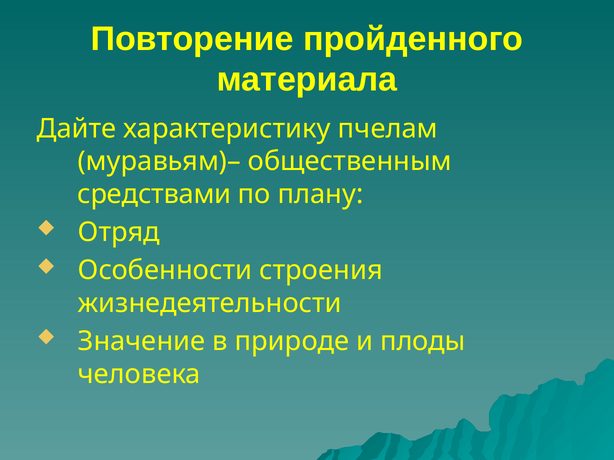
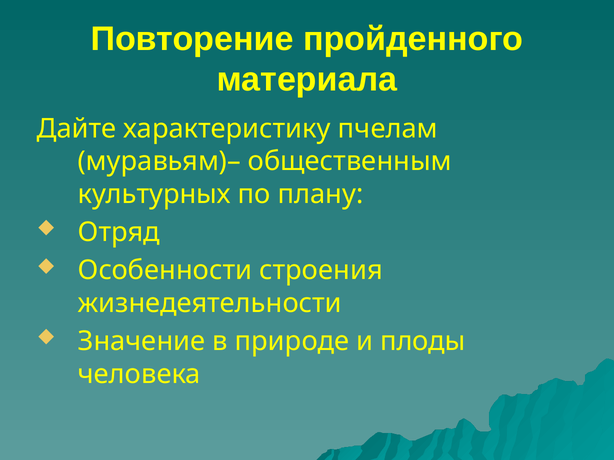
средствами: средствами -> культурных
